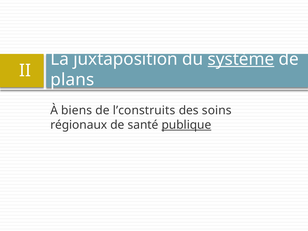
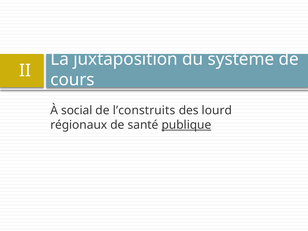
système underline: present -> none
plans: plans -> cours
biens: biens -> social
soins: soins -> lourd
